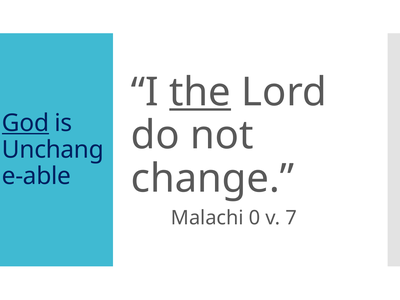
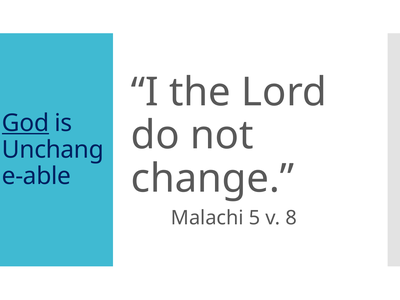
the underline: present -> none
0: 0 -> 5
7: 7 -> 8
